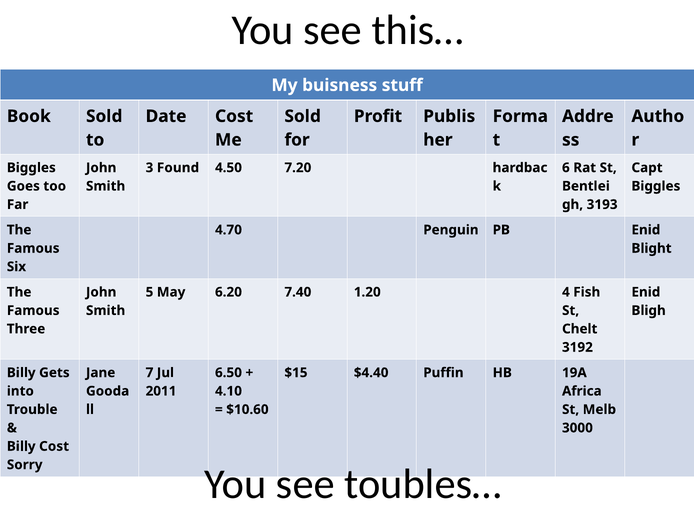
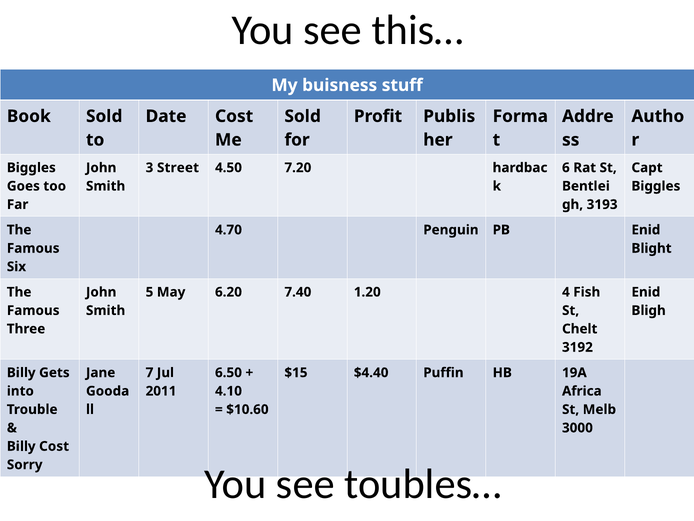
Found: Found -> Street
